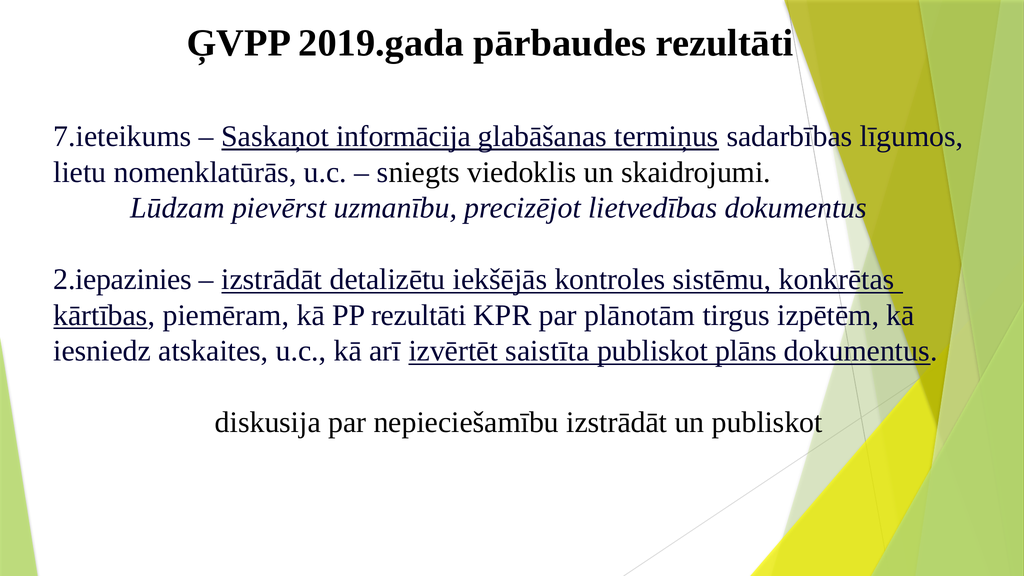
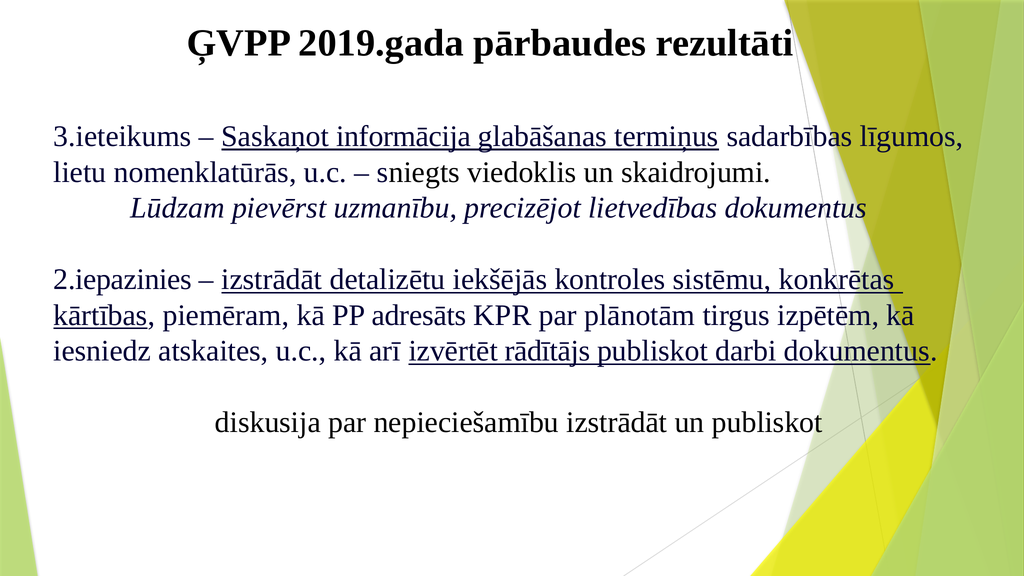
7.ieteikums: 7.ieteikums -> 3.ieteikums
PP rezultāti: rezultāti -> adresāts
saistīta: saistīta -> rādītājs
plāns: plāns -> darbi
